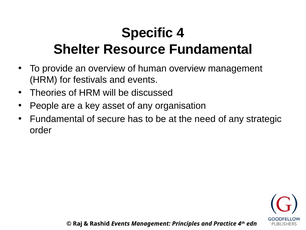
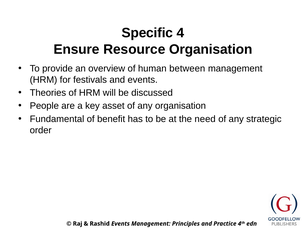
Shelter: Shelter -> Ensure
Resource Fundamental: Fundamental -> Organisation
human overview: overview -> between
secure: secure -> benefit
